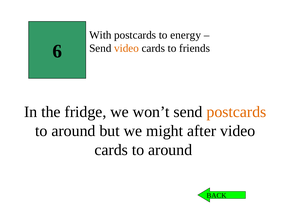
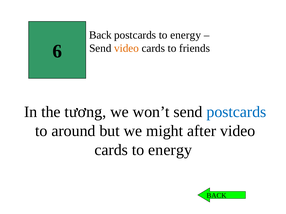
With at (100, 35): With -> Back
fridge: fridge -> tương
postcards at (236, 112) colour: orange -> blue
cards to around: around -> energy
